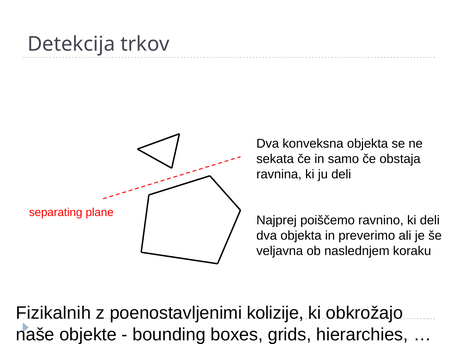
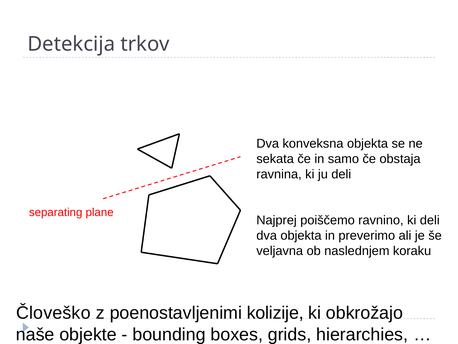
Fizikalnih: Fizikalnih -> Človeško
